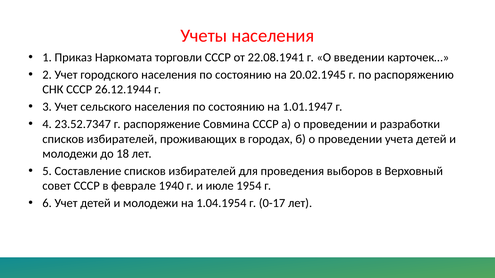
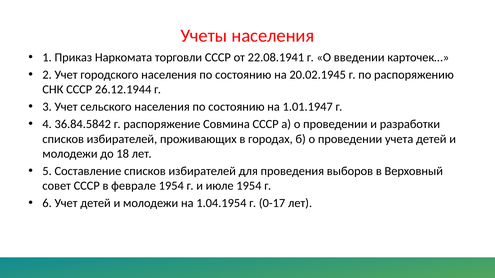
23.52.7347: 23.52.7347 -> 36.84.5842
феврале 1940: 1940 -> 1954
